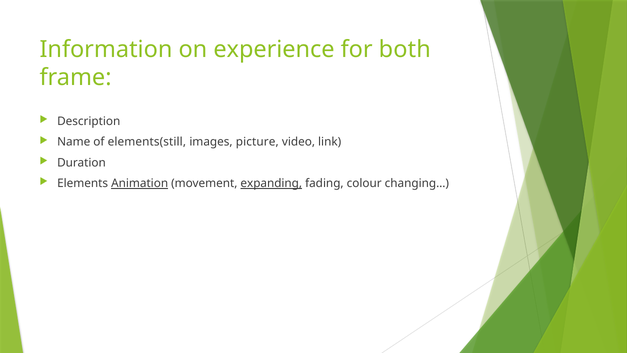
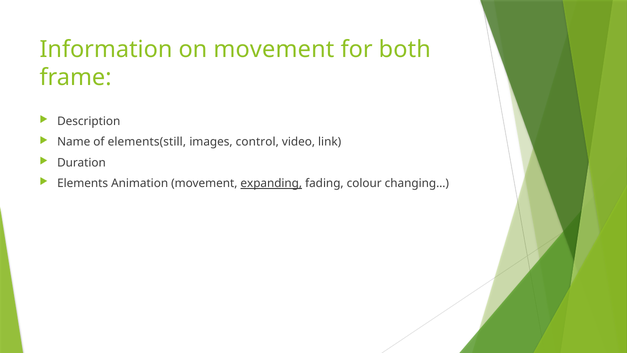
on experience: experience -> movement
picture: picture -> control
Animation underline: present -> none
